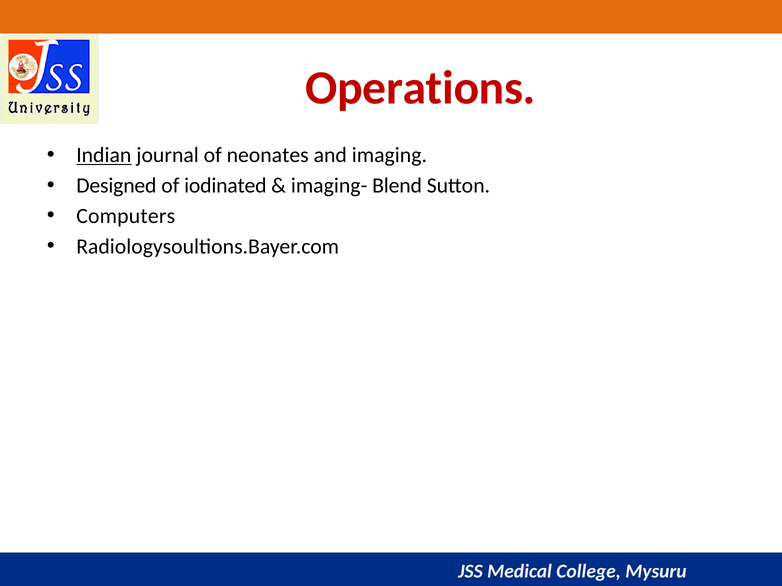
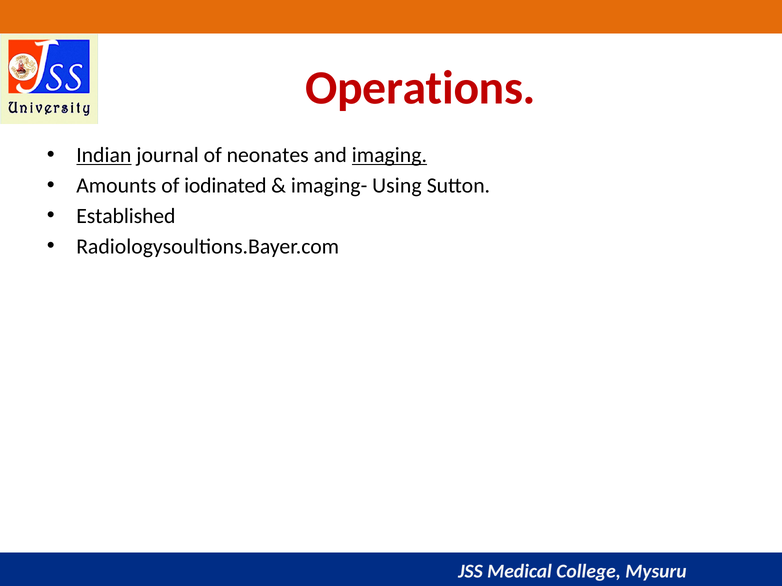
imaging underline: none -> present
Designed: Designed -> Amounts
Blend: Blend -> Using
Computers: Computers -> Established
